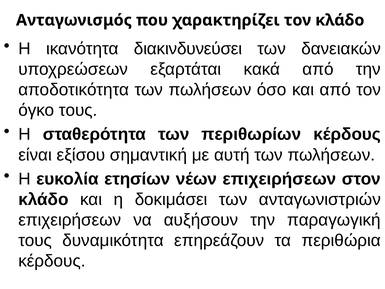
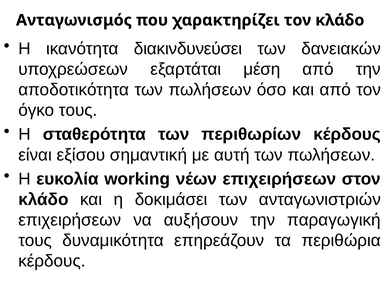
κακά: κακά -> μέση
ετησίων: ετησίων -> working
